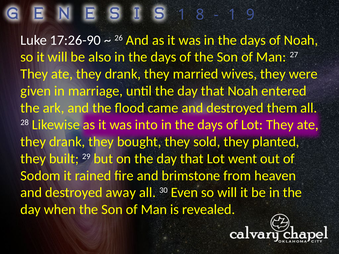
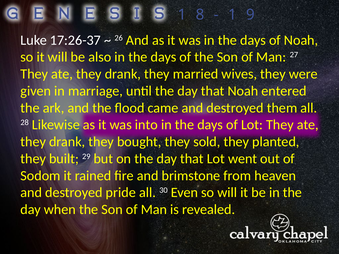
17:26-90: 17:26-90 -> 17:26-37
away: away -> pride
